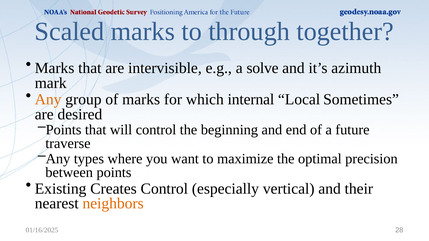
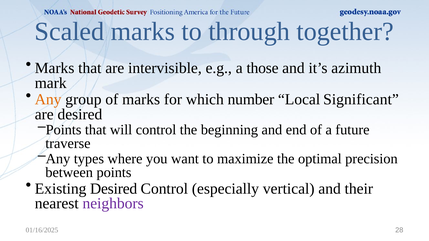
solve: solve -> those
internal: internal -> number
Sometimes: Sometimes -> Significant
Existing Creates: Creates -> Desired
neighbors colour: orange -> purple
